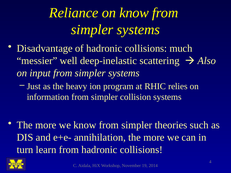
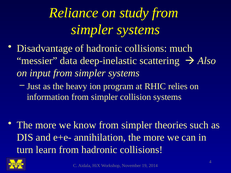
on know: know -> study
well: well -> data
